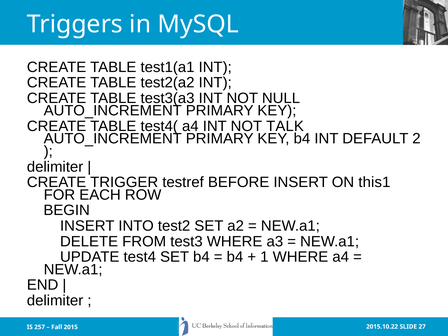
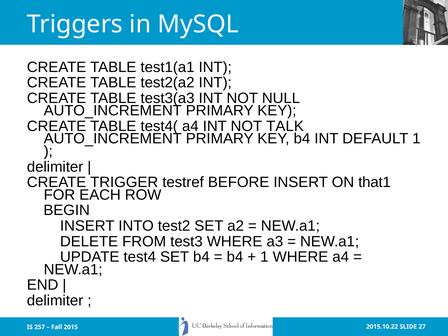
DEFAULT 2: 2 -> 1
this1: this1 -> that1
